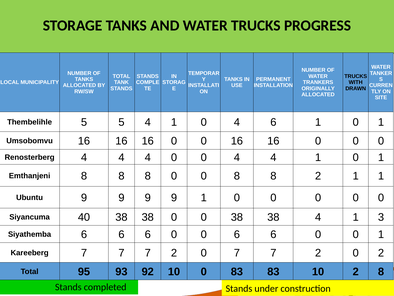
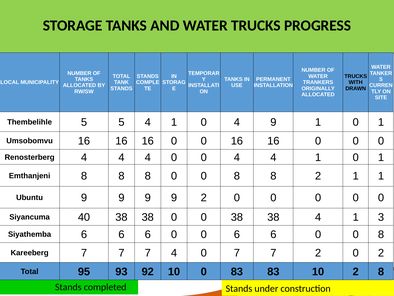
4 6: 6 -> 9
9 1: 1 -> 2
6 0 0 1: 1 -> 8
7 7 7 2: 2 -> 4
